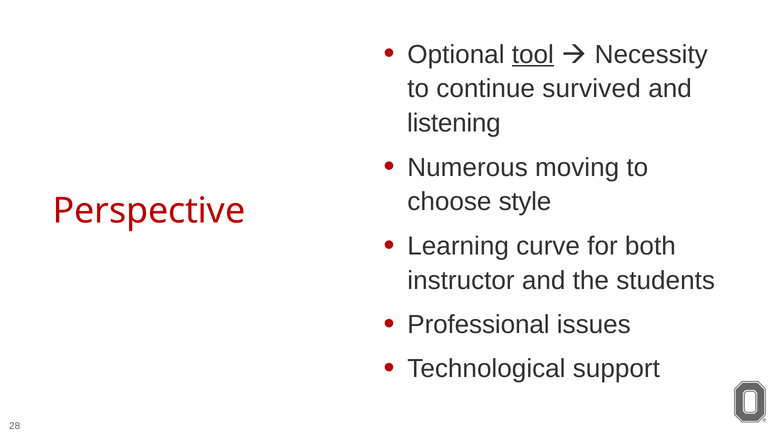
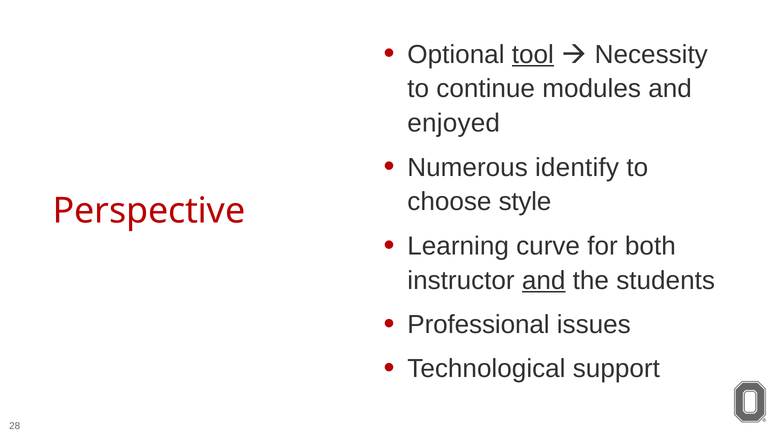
survived: survived -> modules
listening: listening -> enjoyed
moving: moving -> identify
and at (544, 281) underline: none -> present
